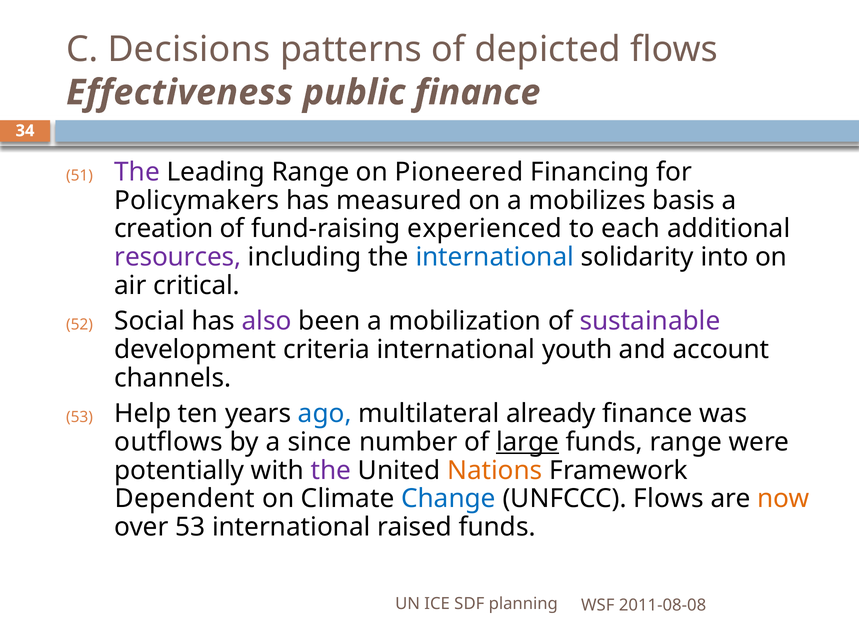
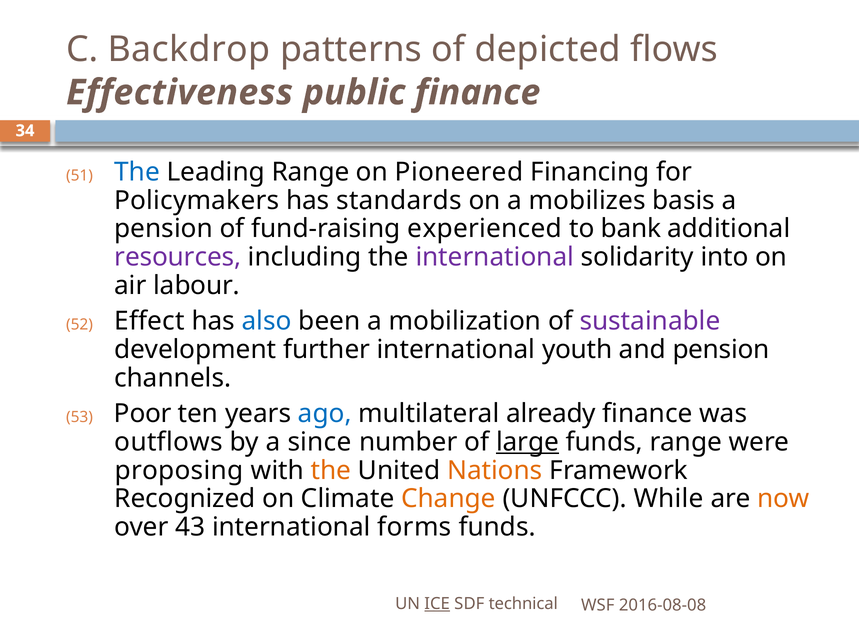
Decisions: Decisions -> Backdrop
The at (137, 172) colour: purple -> blue
measured: measured -> standards
creation at (164, 229): creation -> pension
each: each -> bank
international at (495, 257) colour: blue -> purple
critical: critical -> labour
Social: Social -> Effect
also colour: purple -> blue
criteria: criteria -> further
and account: account -> pension
Help: Help -> Poor
potentially: potentially -> proposing
the at (331, 471) colour: purple -> orange
Dependent: Dependent -> Recognized
Change colour: blue -> orange
UNFCCC Flows: Flows -> While
over 53: 53 -> 43
raised: raised -> forms
ICE underline: none -> present
planning: planning -> technical
2011-08-08: 2011-08-08 -> 2016-08-08
